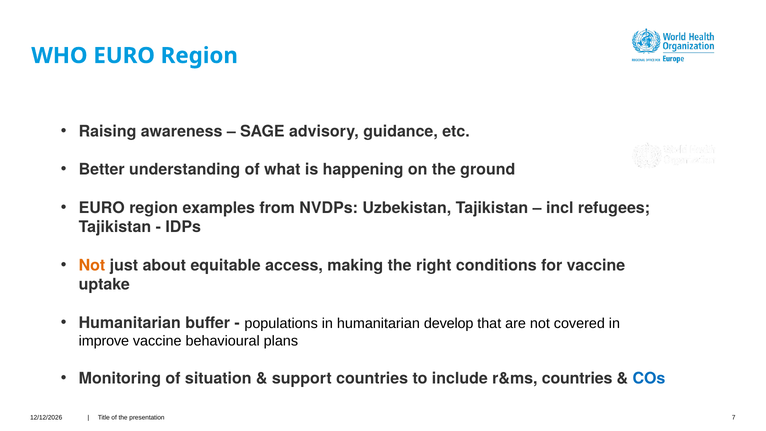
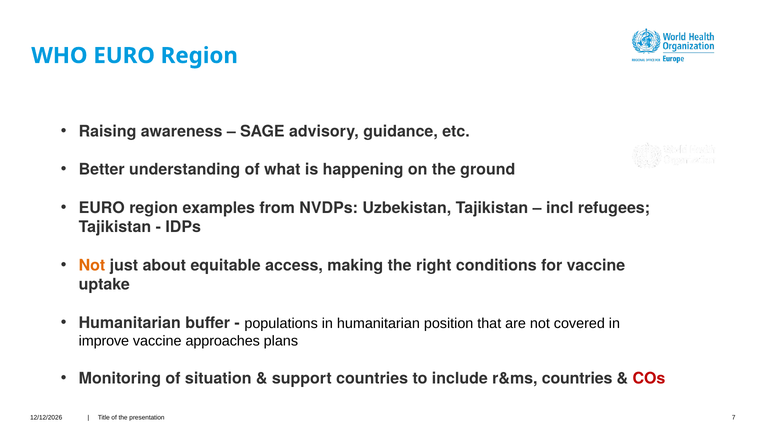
develop: develop -> position
behavioural: behavioural -> approaches
COs colour: blue -> red
